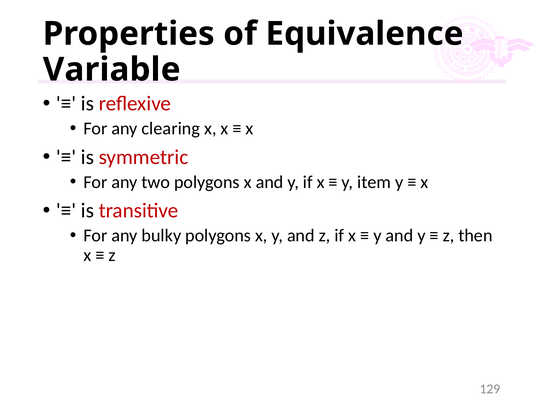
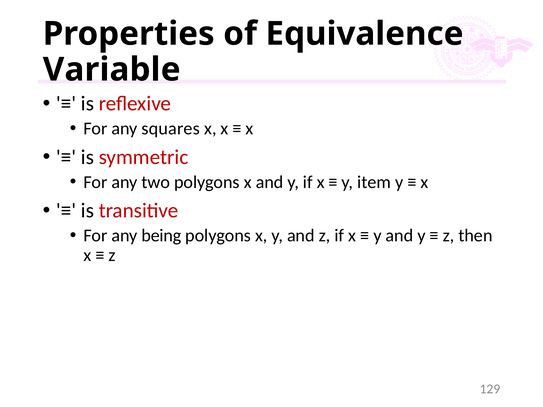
clearing: clearing -> squares
bulky: bulky -> being
